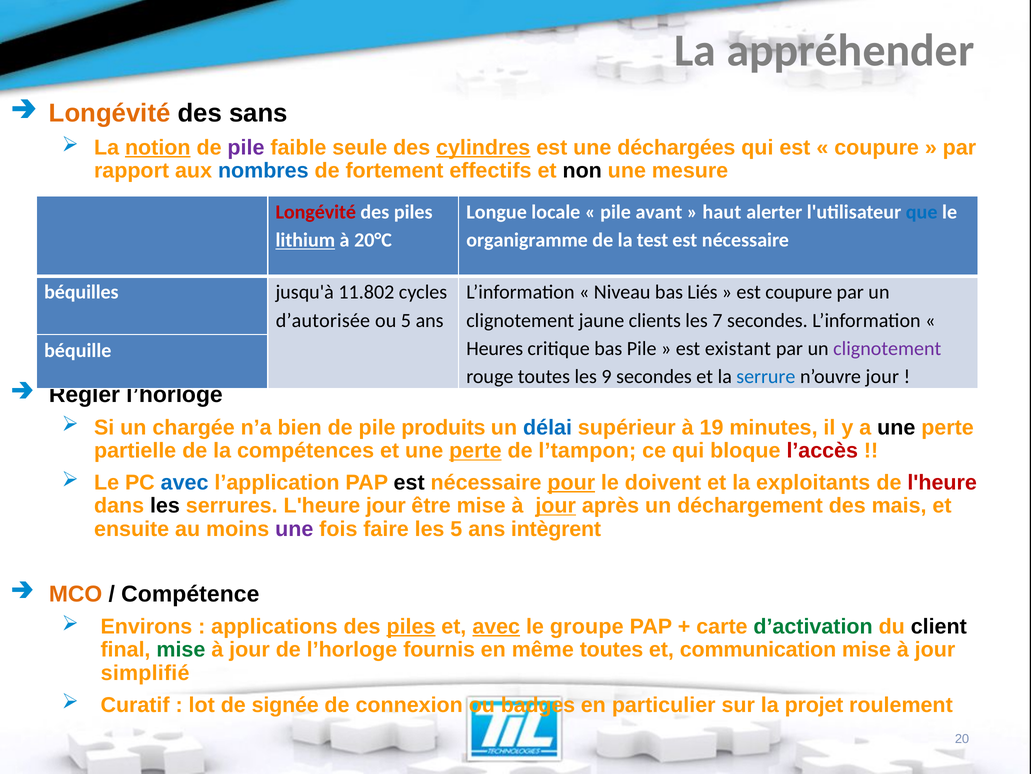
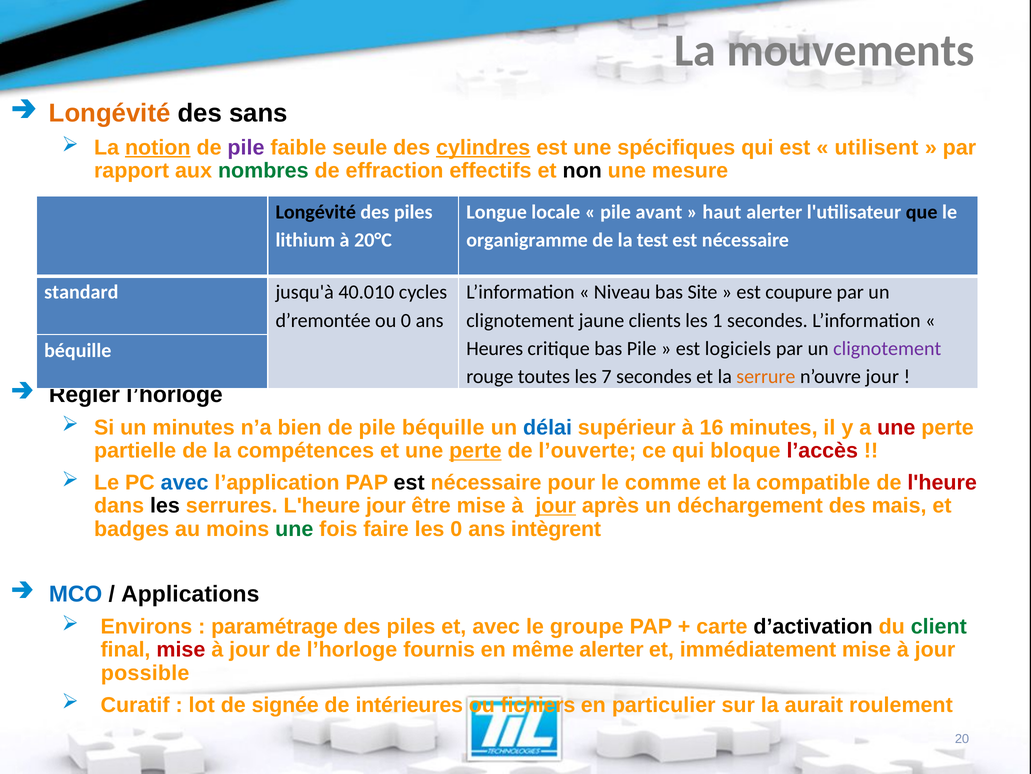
appréhender: appréhender -> mouvements
déchargées: déchargées -> spécifiques
coupure at (877, 147): coupure -> utilisent
nombres colour: blue -> green
fortement: fortement -> effraction
Longévité at (316, 212) colour: red -> black
que colour: blue -> black
lithium underline: present -> none
béquilles: béquilles -> standard
11.802: 11.802 -> 40.010
Liés: Liés -> Site
d’autorisée: d’autorisée -> d’remontée
ou 5: 5 -> 0
7: 7 -> 1
existant: existant -> logiciels
9: 9 -> 7
serrure colour: blue -> orange
un chargée: chargée -> minutes
pile produits: produits -> béquille
19: 19 -> 16
une at (896, 427) colour: black -> red
l’tampon: l’tampon -> l’ouverte
pour underline: present -> none
doivent: doivent -> comme
exploitants: exploitants -> compatible
ensuite: ensuite -> badges
une at (294, 529) colour: purple -> green
les 5: 5 -> 0
MCO colour: orange -> blue
Compétence: Compétence -> Applications
applications: applications -> paramétrage
piles at (411, 626) underline: present -> none
avec at (496, 626) underline: present -> none
d’activation colour: green -> black
client colour: black -> green
mise at (181, 649) colour: green -> red
même toutes: toutes -> alerter
communication: communication -> immédiatement
simplifié: simplifié -> possible
connexion: connexion -> intérieures
badges: badges -> fichiers
projet: projet -> aurait
